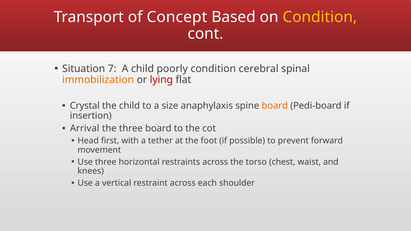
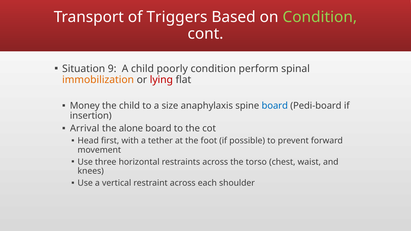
Concept: Concept -> Triggers
Condition at (320, 17) colour: yellow -> light green
7: 7 -> 9
cerebral: cerebral -> perform
Crystal: Crystal -> Money
board at (275, 106) colour: orange -> blue
the three: three -> alone
